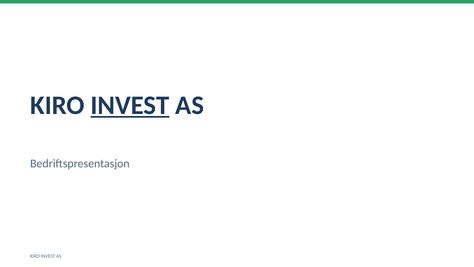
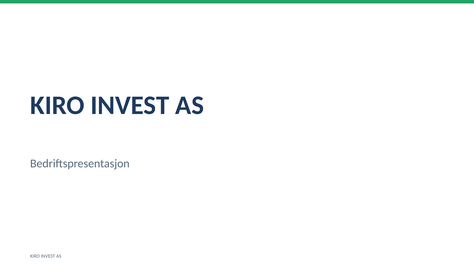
INVEST at (130, 105) underline: present -> none
